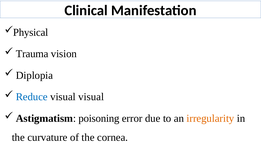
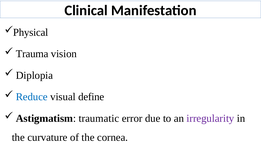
visual visual: visual -> define
poisoning: poisoning -> traumatic
irregularity colour: orange -> purple
